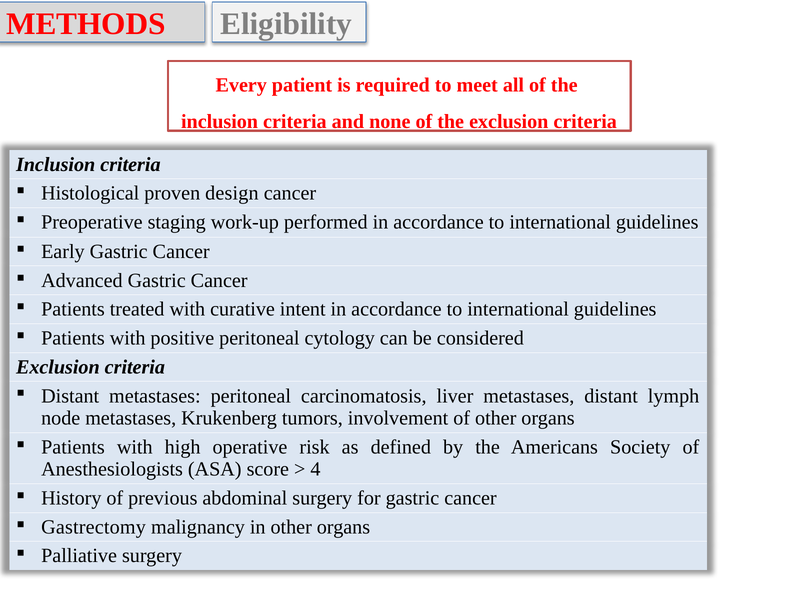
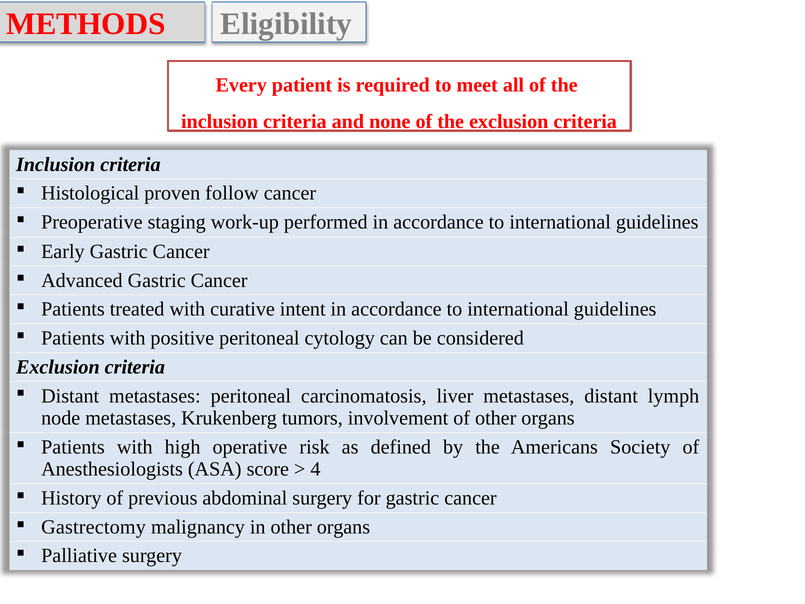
design: design -> follow
